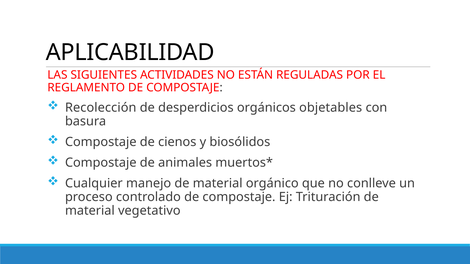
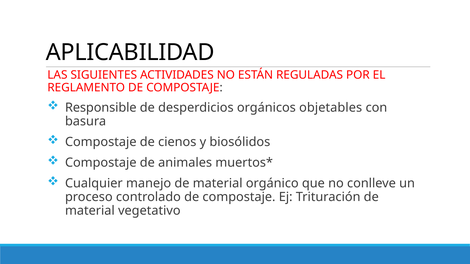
Recolección: Recolección -> Responsible
